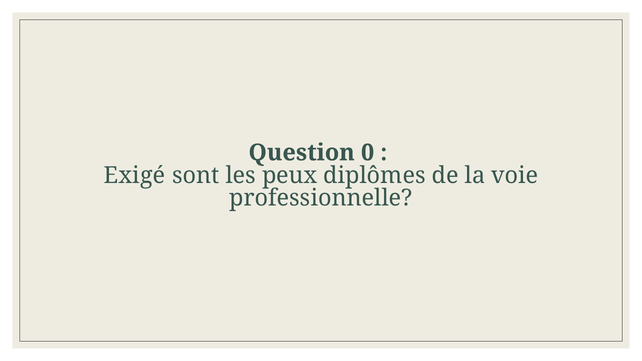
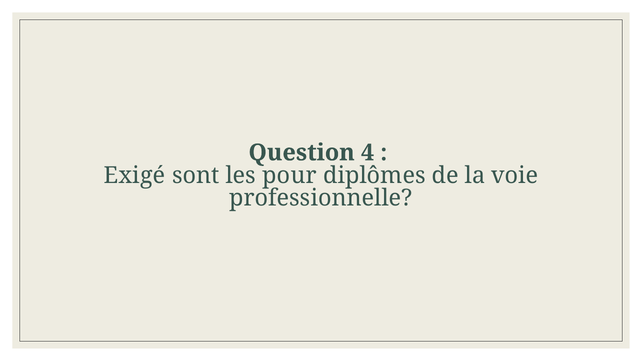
0: 0 -> 4
peux: peux -> pour
